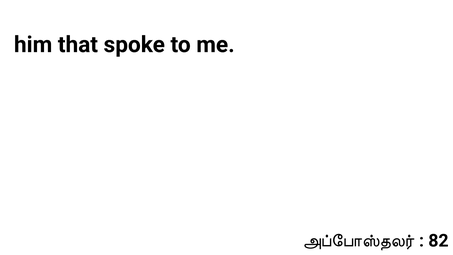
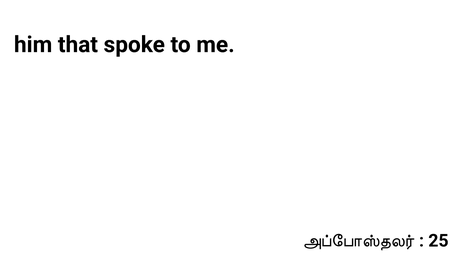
82: 82 -> 25
